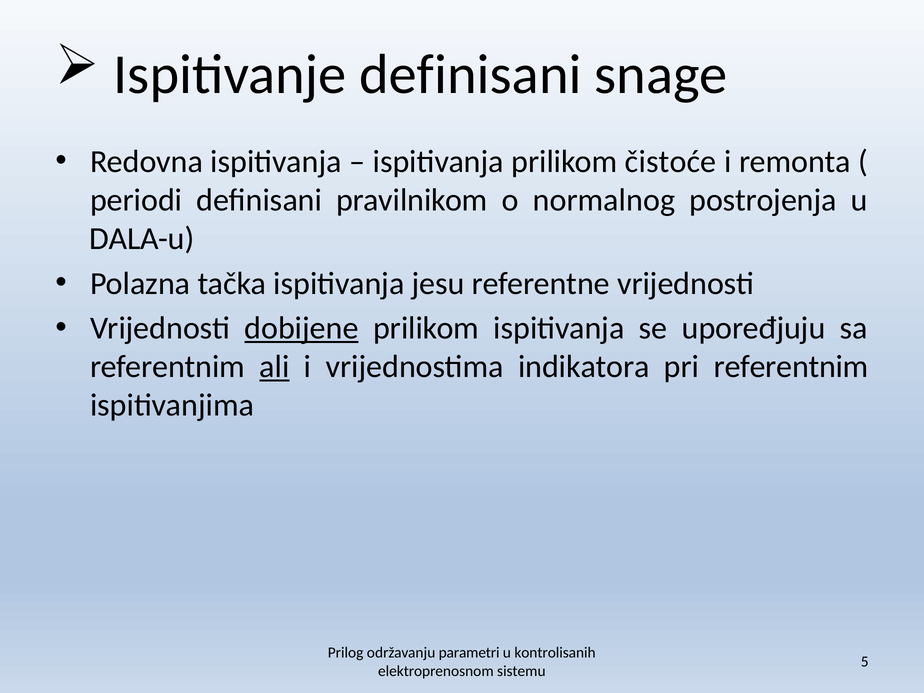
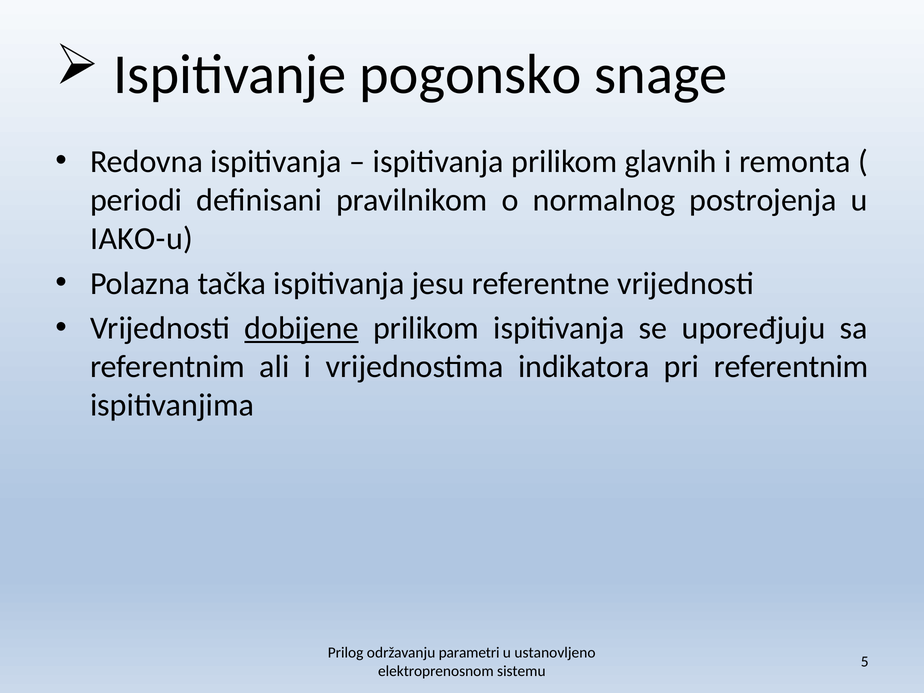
Ispitivanje definisani: definisani -> pogonsko
čistoće: čistoće -> glavnih
DALA-u: DALA-u -> IAKO-u
ali underline: present -> none
kontrolisanih: kontrolisanih -> ustanovljeno
